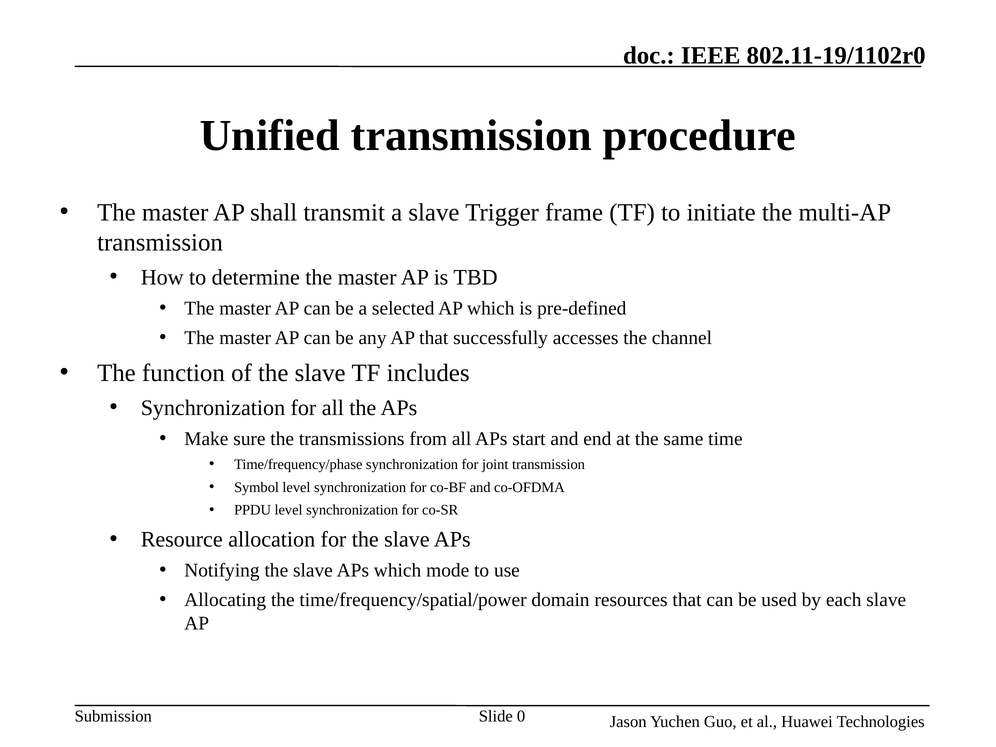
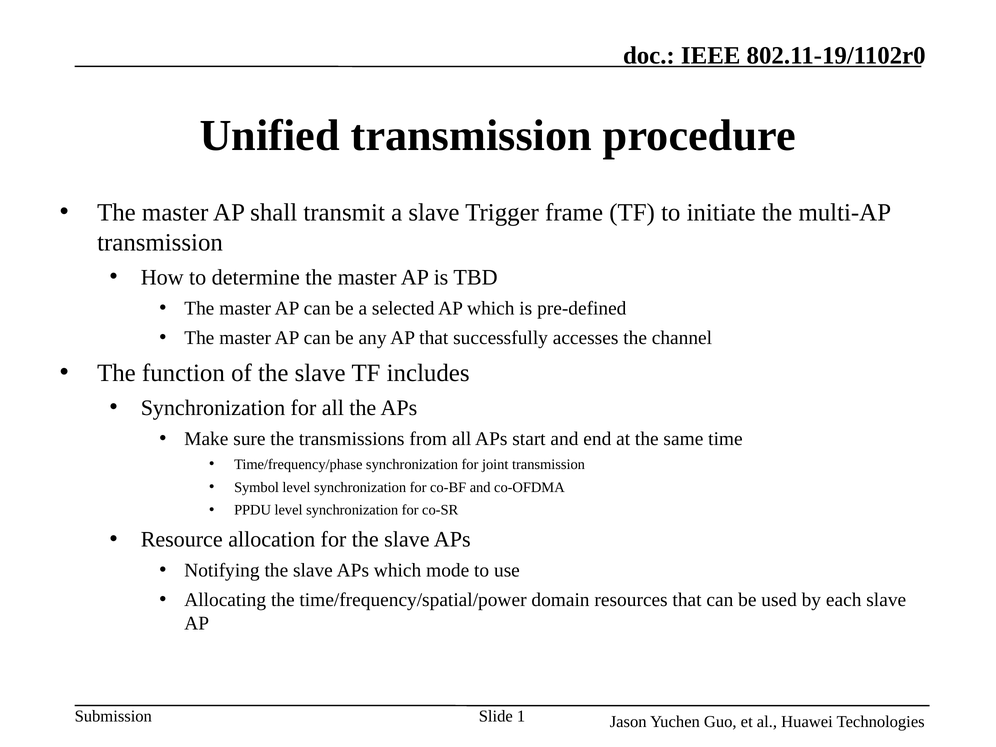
0: 0 -> 1
